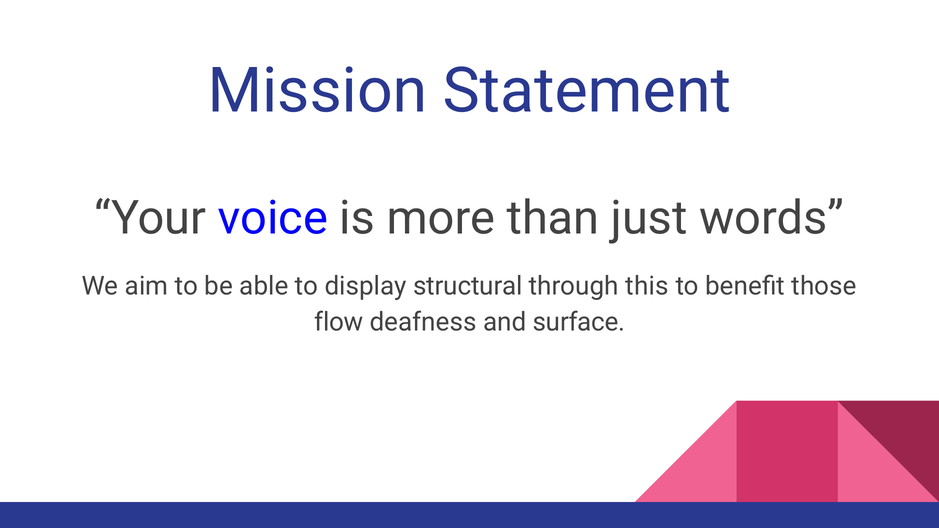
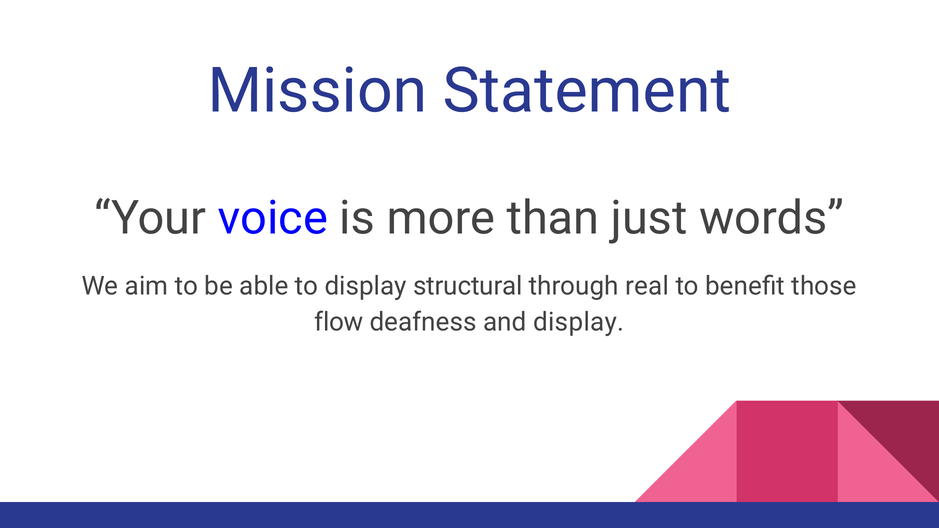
this: this -> real
and surface: surface -> display
